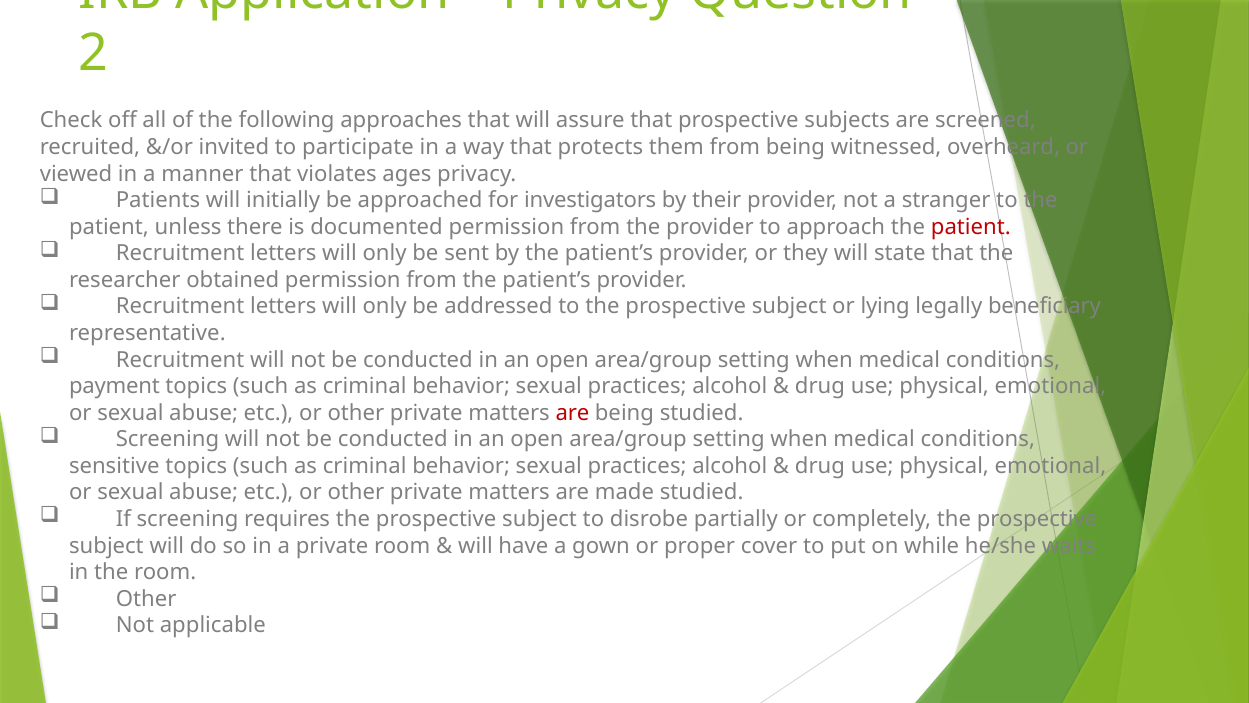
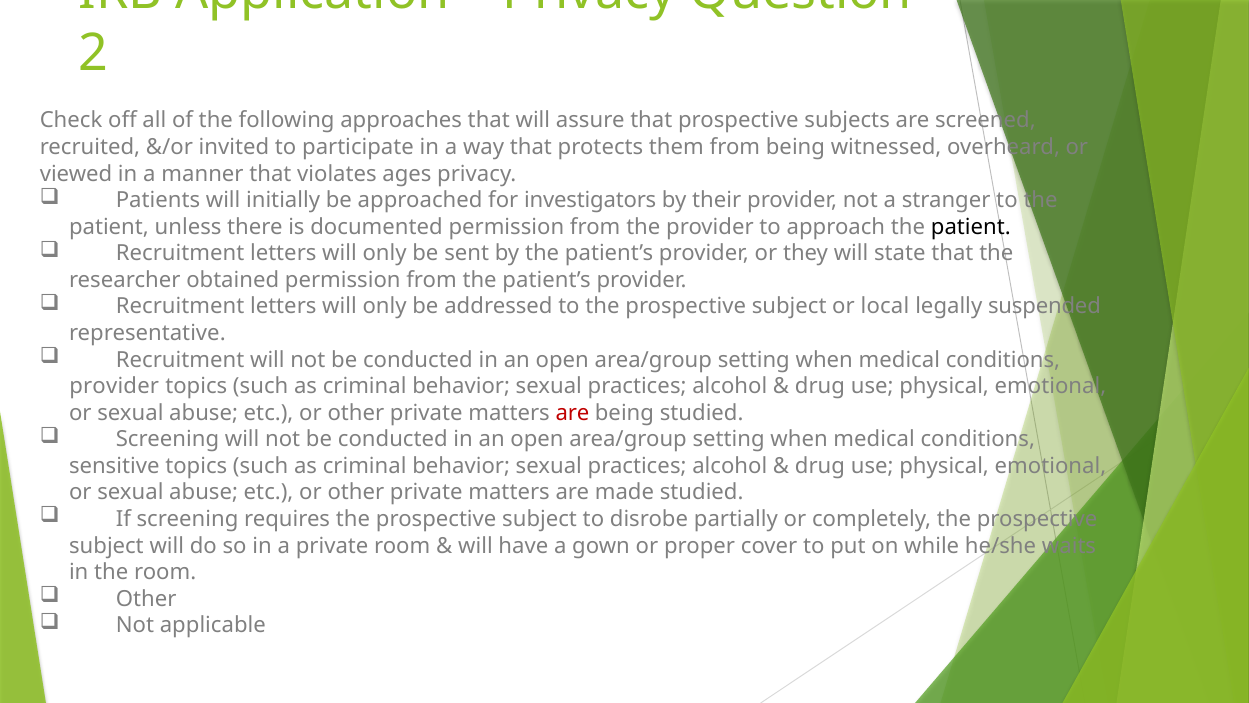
patient at (971, 227) colour: red -> black
lying: lying -> local
beneficiary: beneficiary -> suspended
payment at (114, 386): payment -> provider
